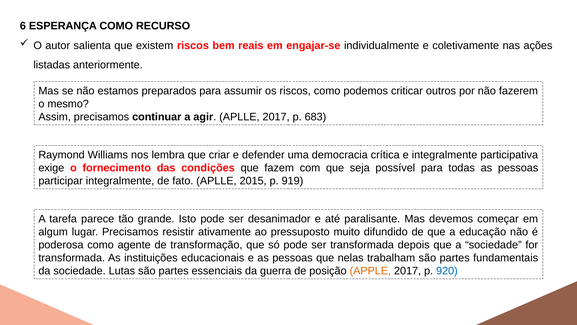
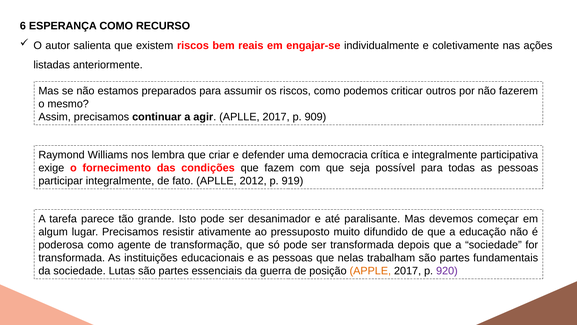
683: 683 -> 909
2015: 2015 -> 2012
920 colour: blue -> purple
